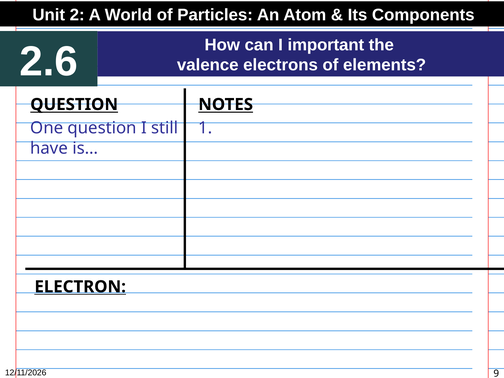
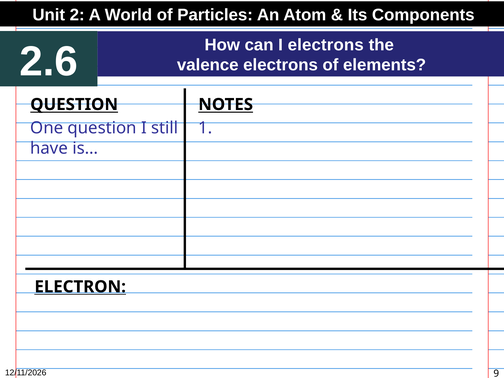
I important: important -> electrons
